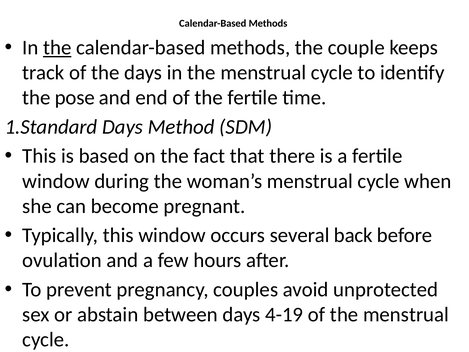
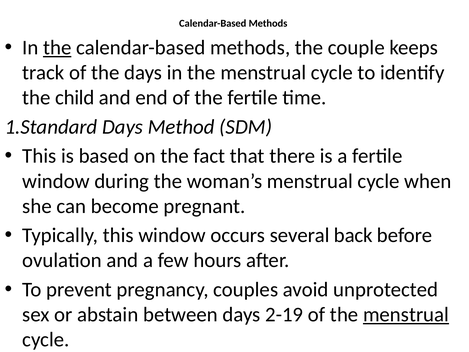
pose: pose -> child
4-19: 4-19 -> 2-19
menstrual at (406, 314) underline: none -> present
